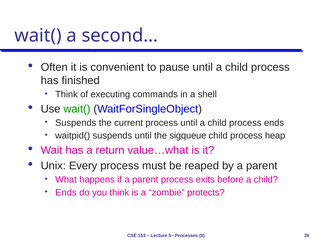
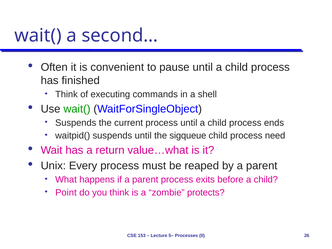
heap: heap -> need
Ends at (66, 192): Ends -> Point
